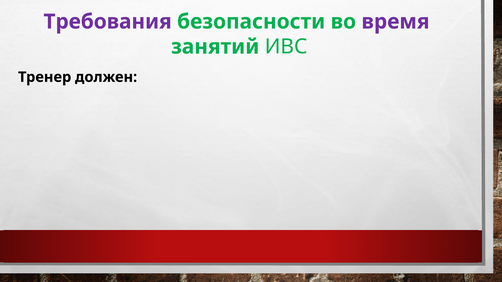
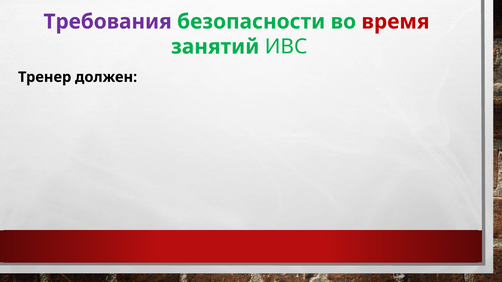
время colour: purple -> red
